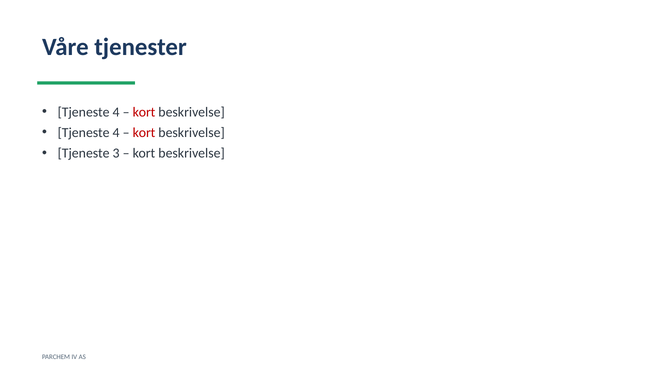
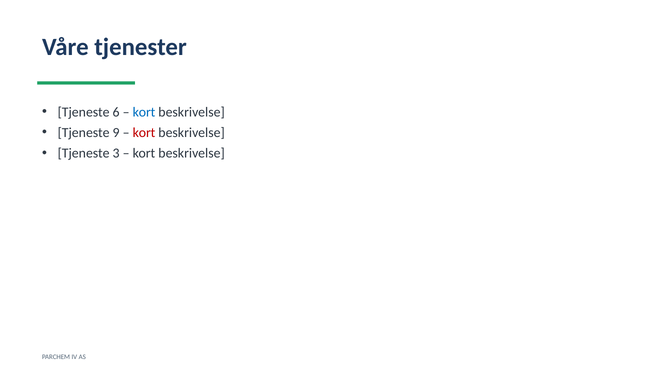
4 at (116, 112): 4 -> 6
kort at (144, 112) colour: red -> blue
4 at (116, 133): 4 -> 9
